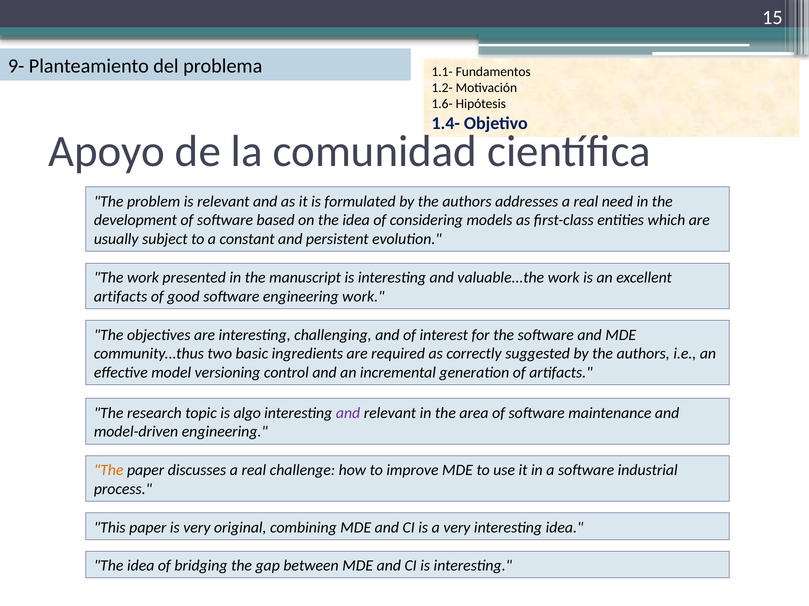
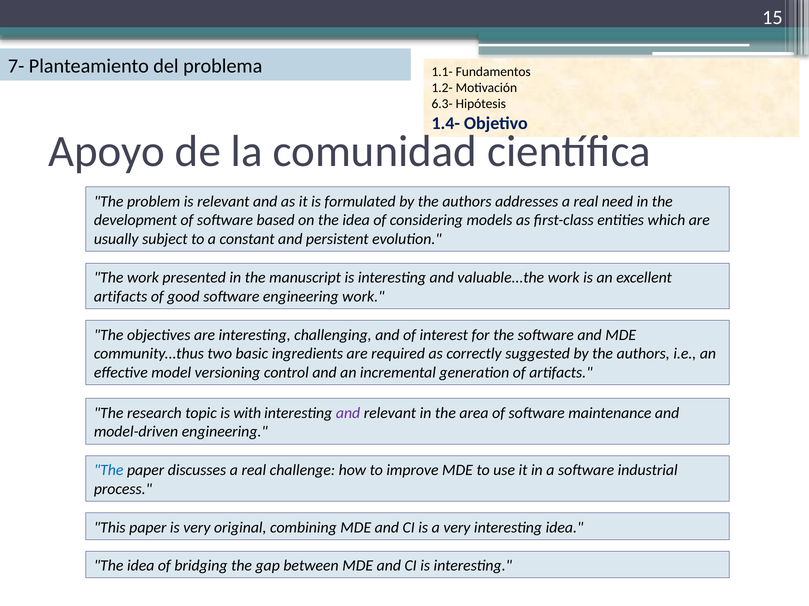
9-: 9- -> 7-
1.6-: 1.6- -> 6.3-
algo: algo -> with
The at (109, 471) colour: orange -> blue
